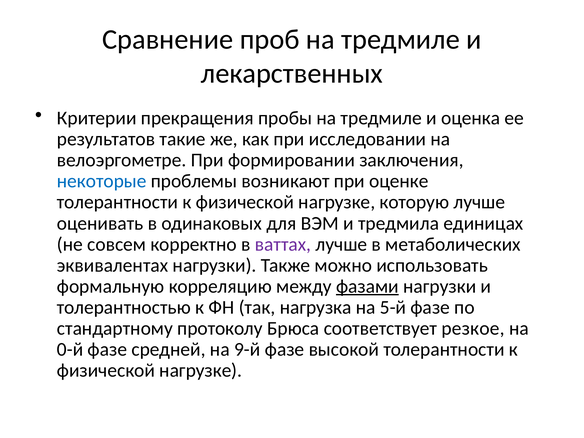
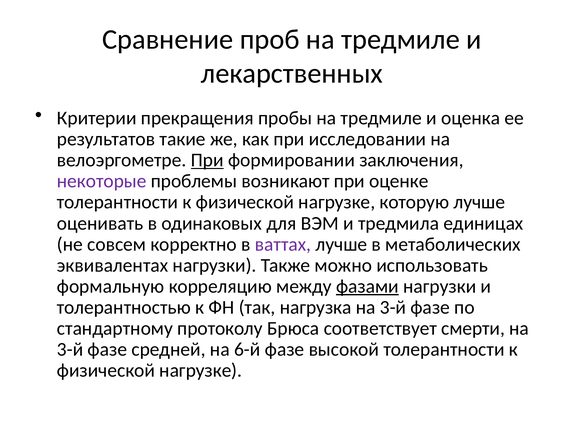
При at (207, 160) underline: none -> present
некоторые colour: blue -> purple
нагрузка на 5-й: 5-й -> 3-й
резкое: резкое -> смерти
0-й at (70, 349): 0-й -> 3-й
9-й: 9-й -> 6-й
